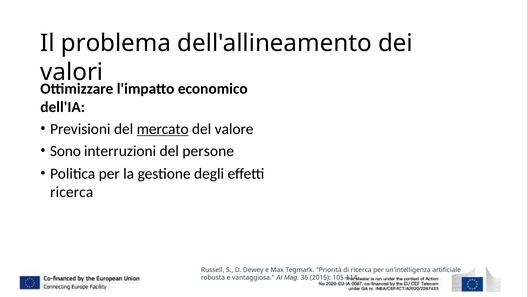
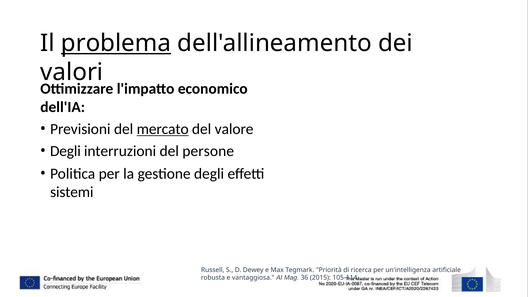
problema underline: none -> present
Sono at (65, 151): Sono -> Degli
ricerca at (72, 192): ricerca -> sistemi
